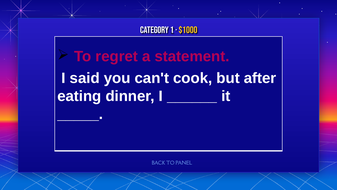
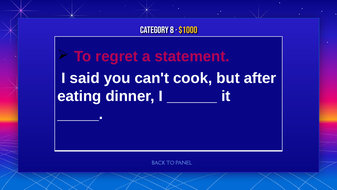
1: 1 -> 8
